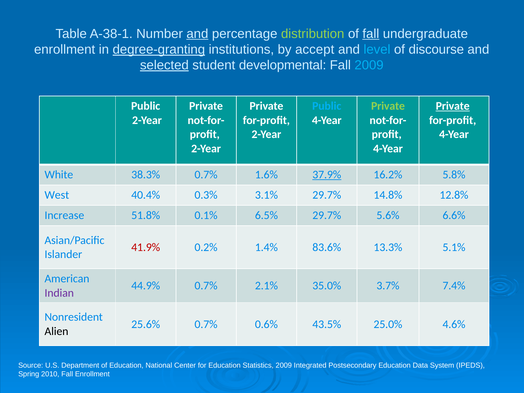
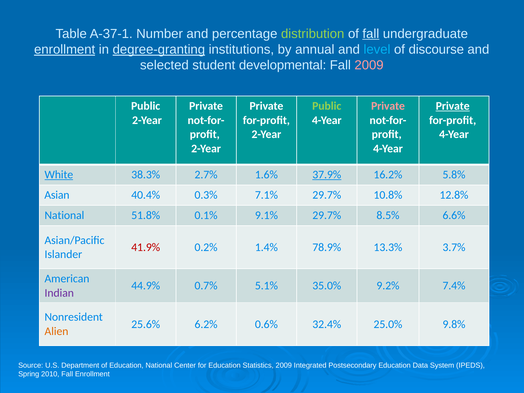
A-38-1: A-38-1 -> A-37-1
and at (197, 34) underline: present -> none
enrollment at (65, 49) underline: none -> present
accept: accept -> annual
selected underline: present -> none
2009 at (369, 65) colour: light blue -> pink
Public at (327, 106) colour: light blue -> light green
Private at (388, 106) colour: light green -> pink
White underline: none -> present
38.3% 0.7%: 0.7% -> 2.7%
West: West -> Asian
3.1%: 3.1% -> 7.1%
14.8%: 14.8% -> 10.8%
Increase at (64, 215): Increase -> National
6.5%: 6.5% -> 9.1%
5.6%: 5.6% -> 8.5%
83.6%: 83.6% -> 78.9%
5.1%: 5.1% -> 3.7%
2.1%: 2.1% -> 5.1%
3.7%: 3.7% -> 9.2%
25.6% 0.7%: 0.7% -> 6.2%
43.5%: 43.5% -> 32.4%
4.6%: 4.6% -> 9.8%
Alien colour: black -> orange
